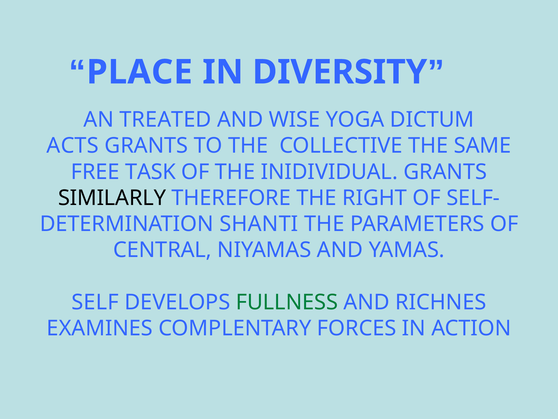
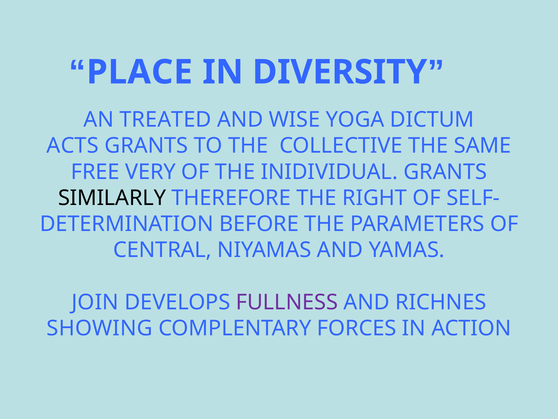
TASK: TASK -> VERY
SHANTI: SHANTI -> BEFORE
SELF: SELF -> JOIN
FULLNESS colour: green -> purple
EXAMINES: EXAMINES -> SHOWING
